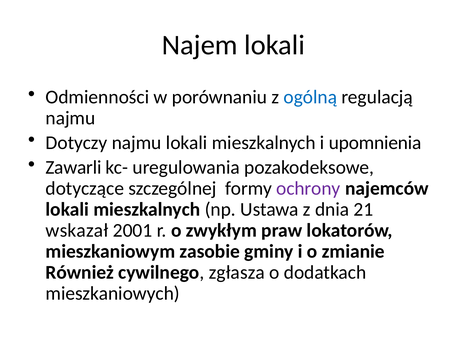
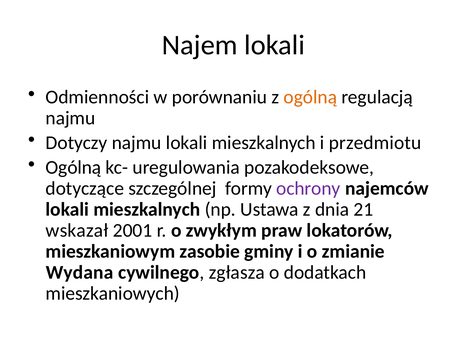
ogólną at (310, 97) colour: blue -> orange
upomnienia: upomnienia -> przedmiotu
Zawarli at (73, 168): Zawarli -> Ogólną
Również: Również -> Wydana
